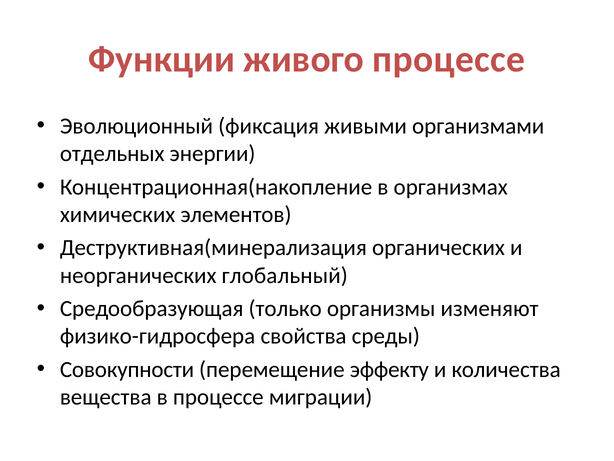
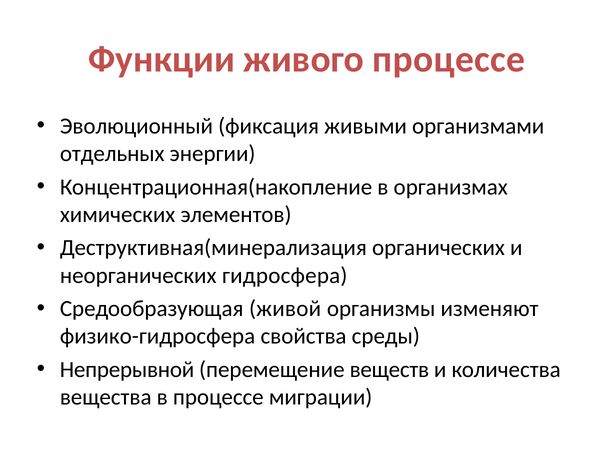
глобальный: глобальный -> гидросфера
только: только -> живой
Совокупности: Совокупности -> Непрерывной
эффекту: эффекту -> веществ
